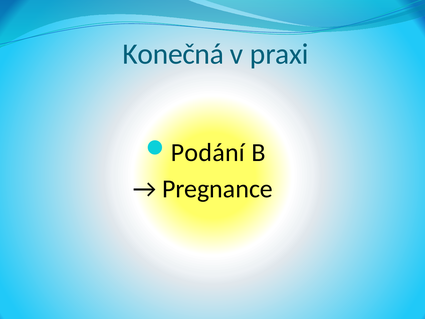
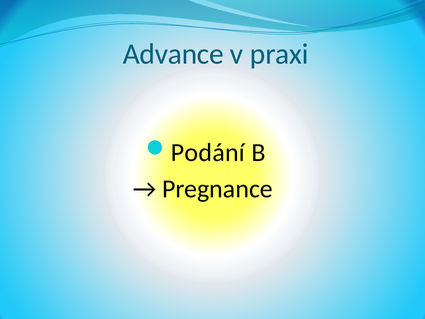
Konečná: Konečná -> Advance
